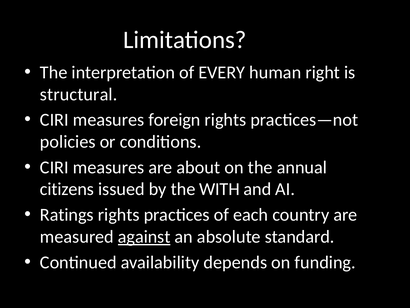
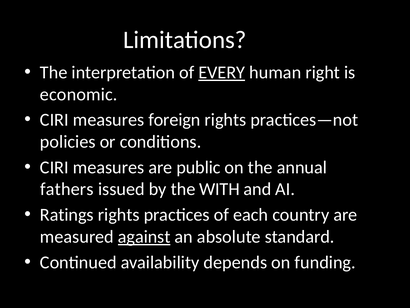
EVERY underline: none -> present
structural: structural -> economic
about: about -> public
citizens: citizens -> fathers
